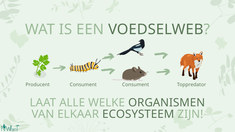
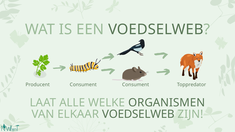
ELKAAR ECOSYSTEEM: ECOSYSTEEM -> VOEDSELWEB
